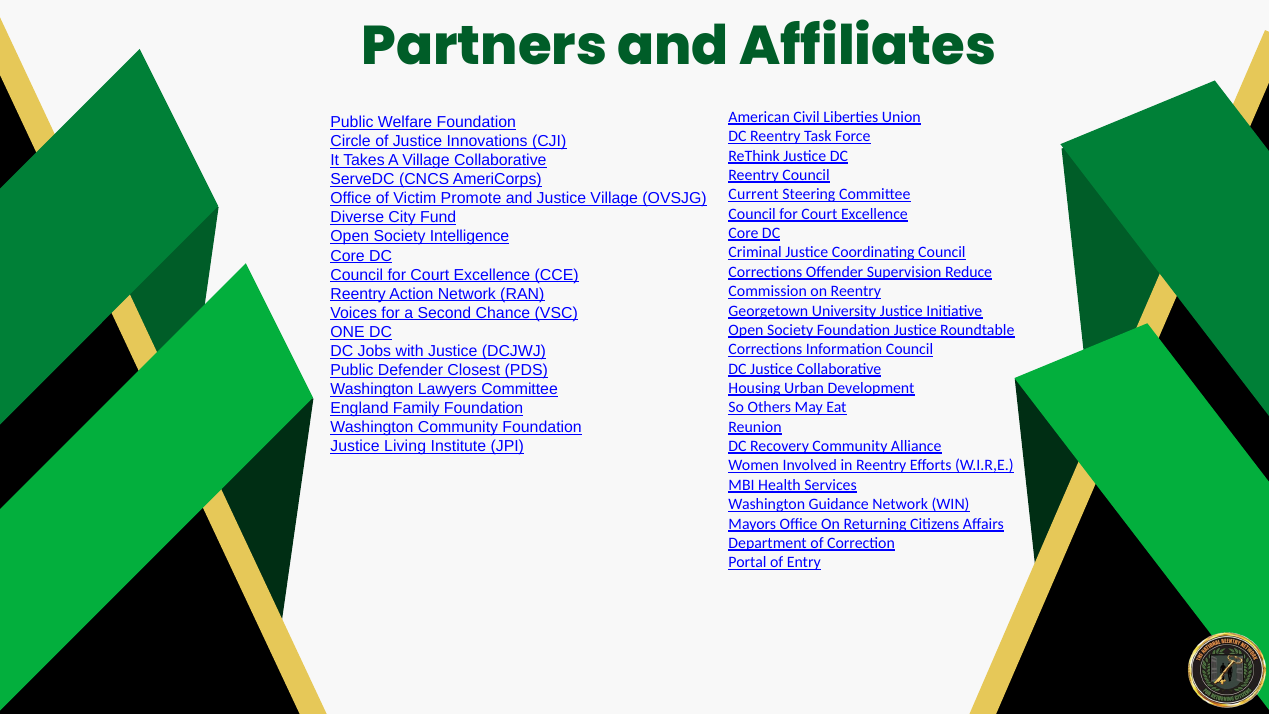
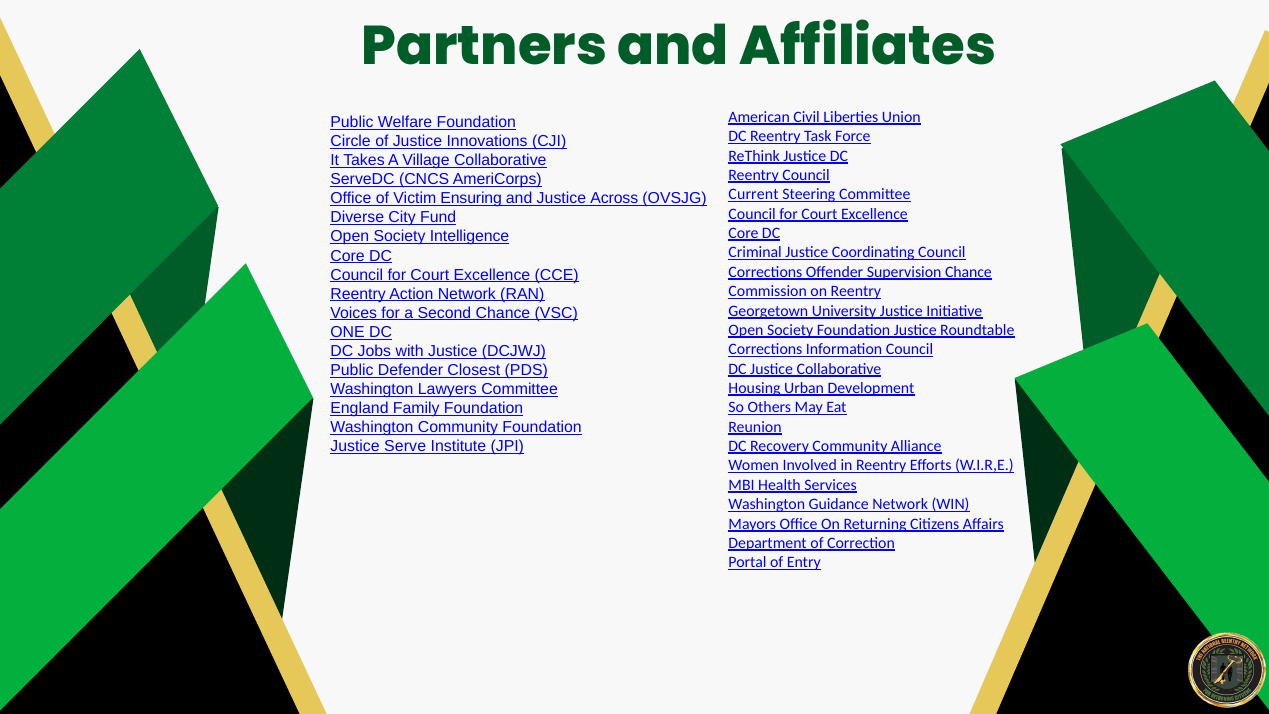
Promote: Promote -> Ensuring
Justice Village: Village -> Across
Supervision Reduce: Reduce -> Chance
Living: Living -> Serve
